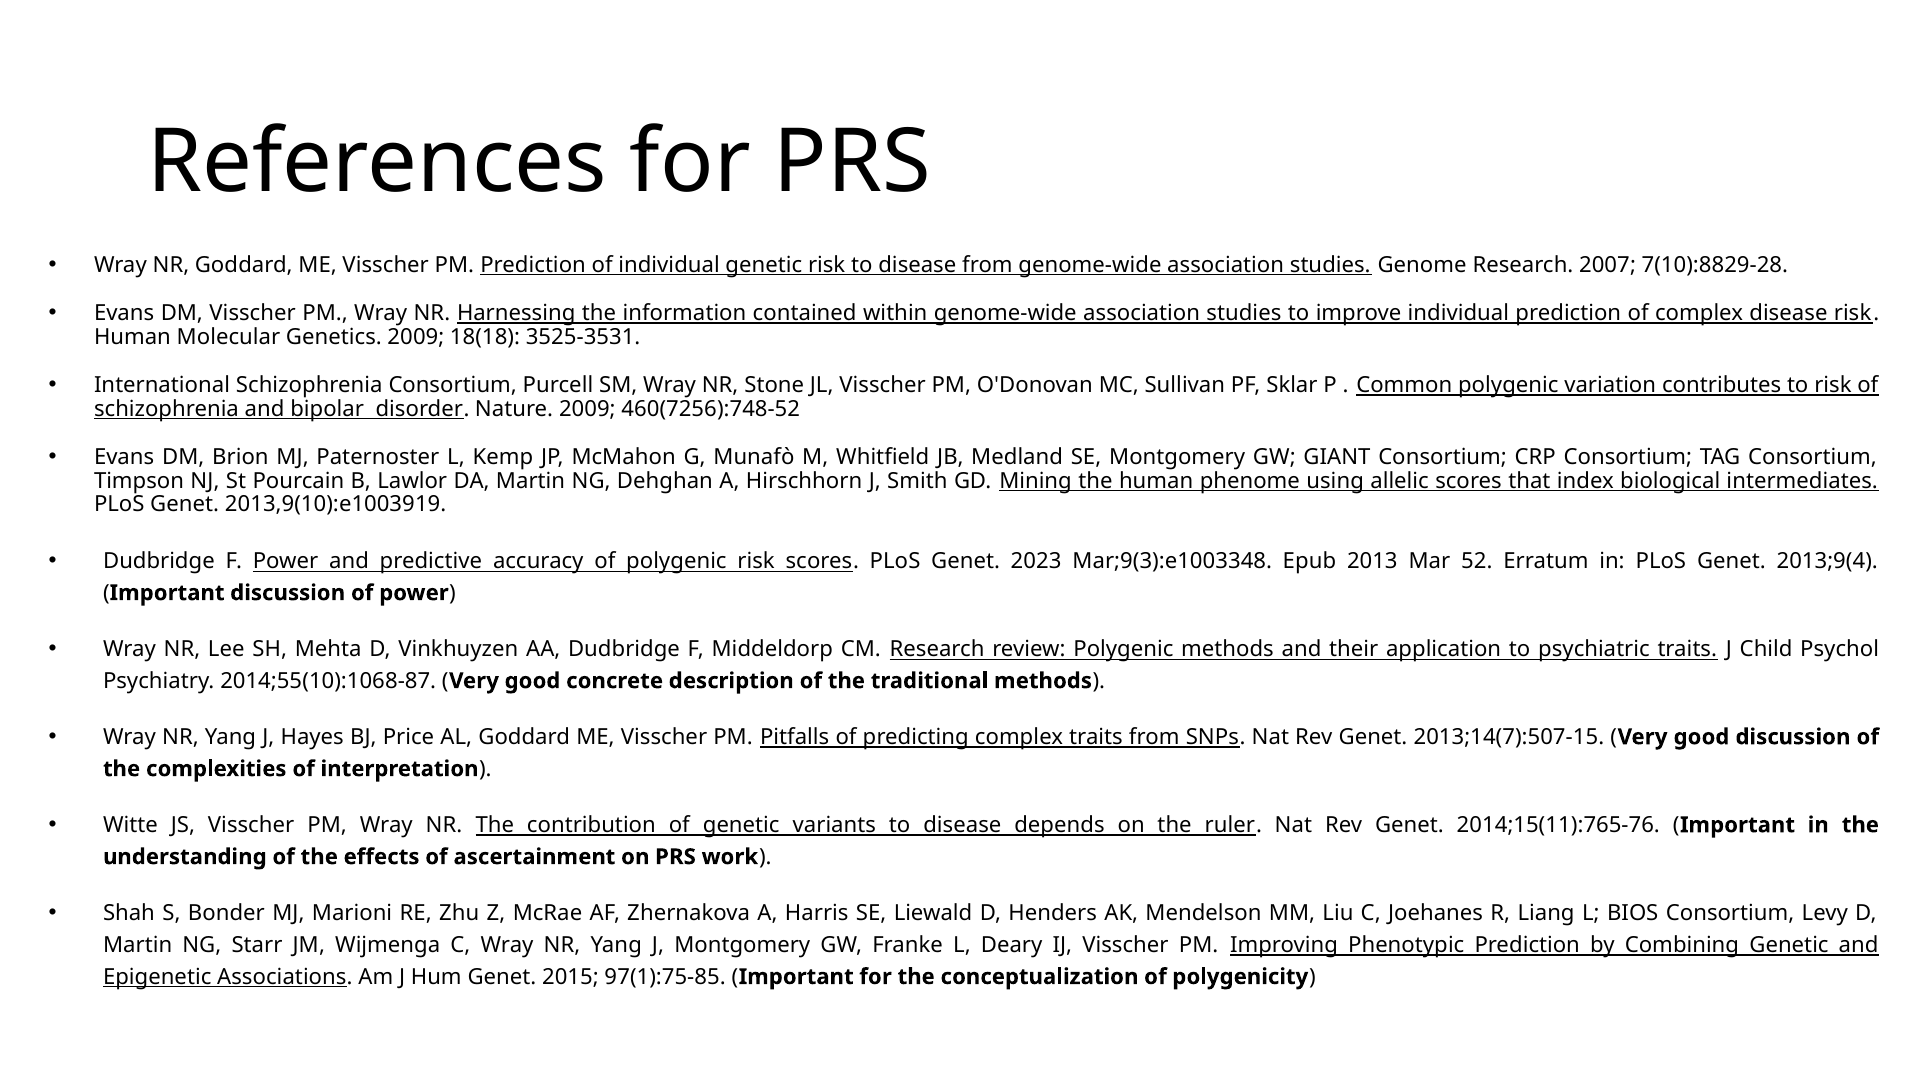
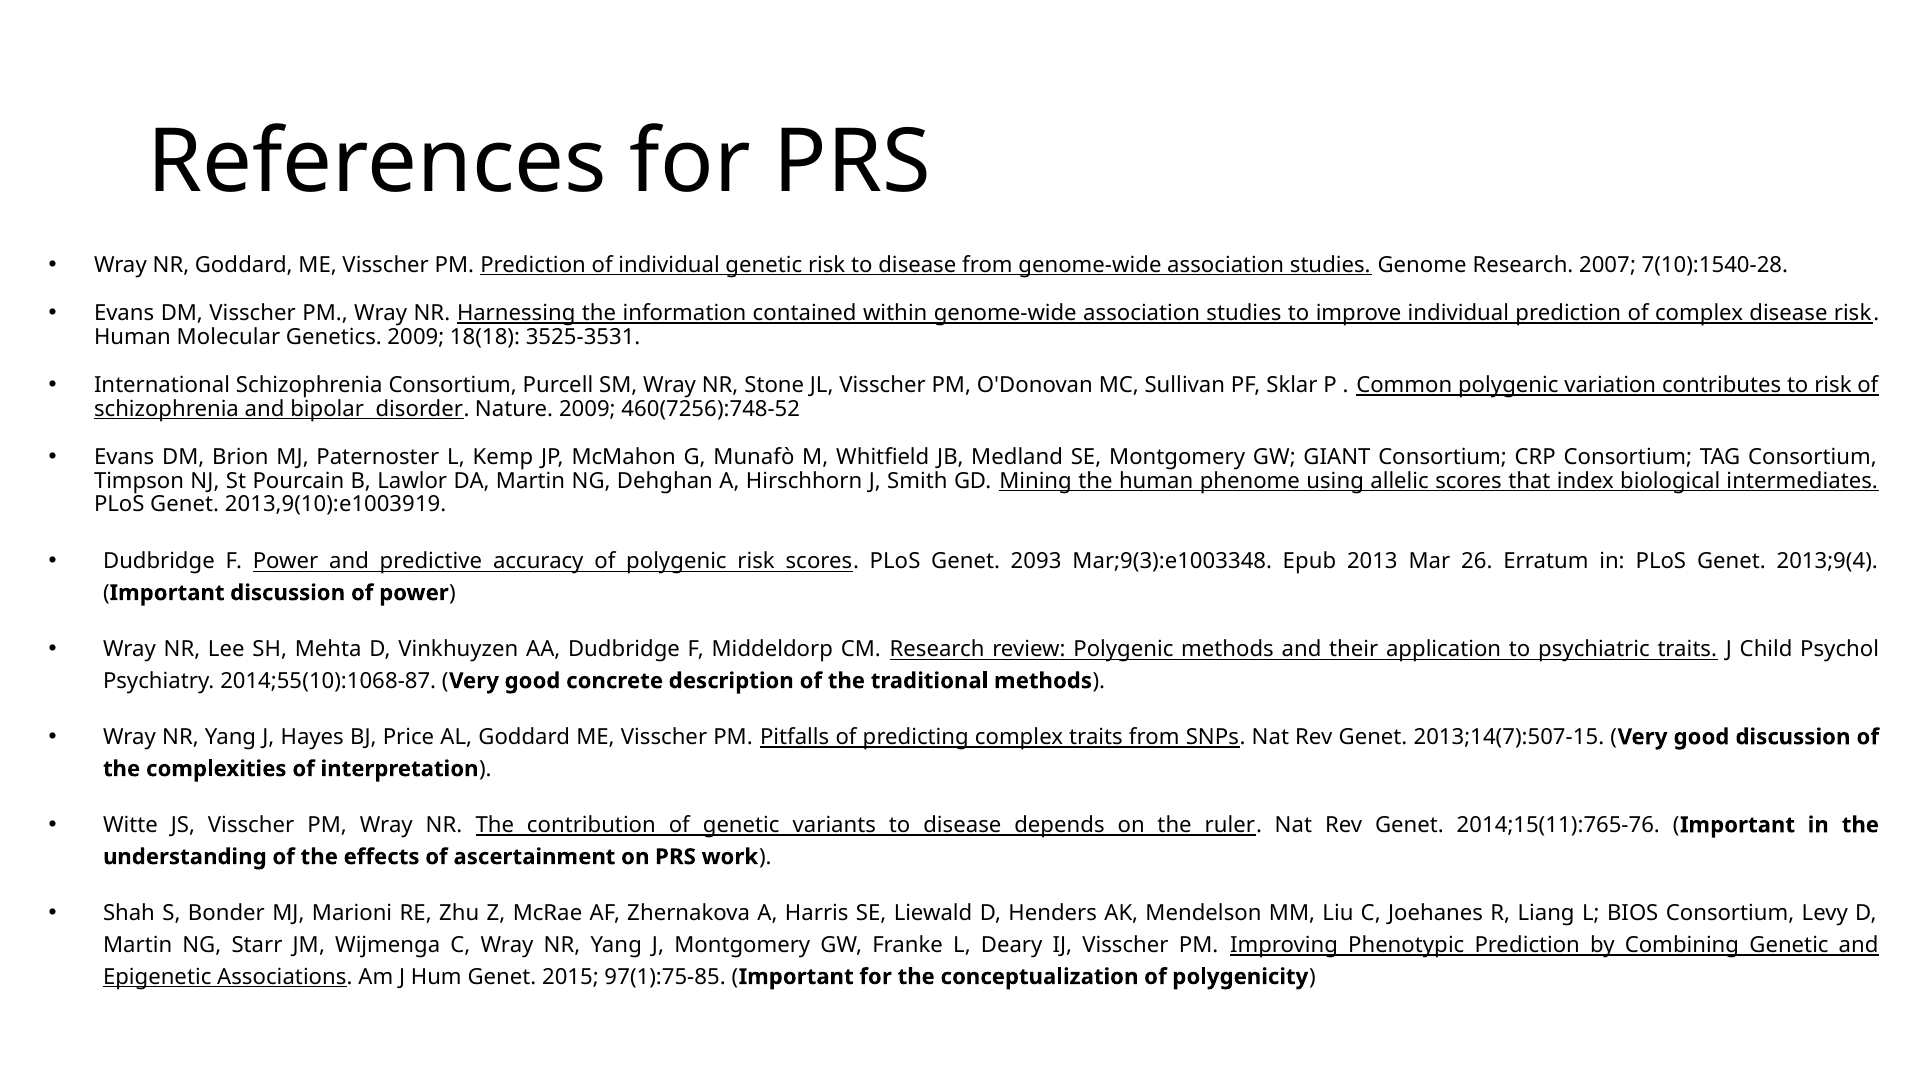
7(10):8829-28: 7(10):8829-28 -> 7(10):1540-28
2023: 2023 -> 2093
52: 52 -> 26
